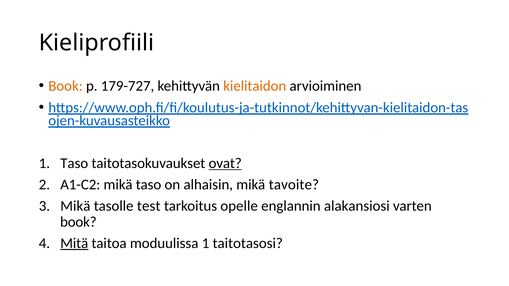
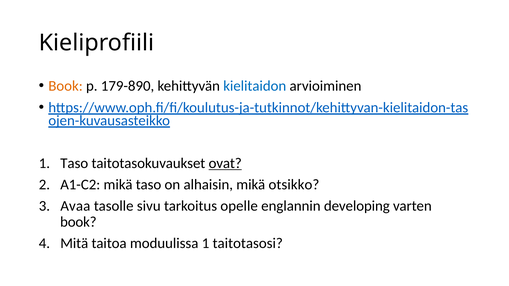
179-727: 179-727 -> 179-890
kielitaidon colour: orange -> blue
tavoite: tavoite -> otsikko
Mikä at (75, 206): Mikä -> Avaa
test: test -> sivu
alakansiosi: alakansiosi -> developing
Mitä underline: present -> none
